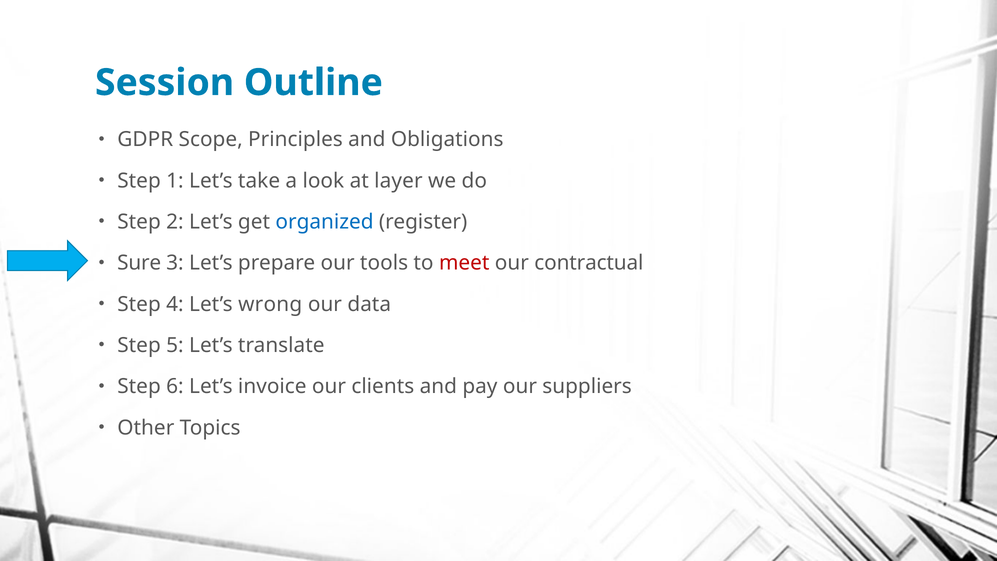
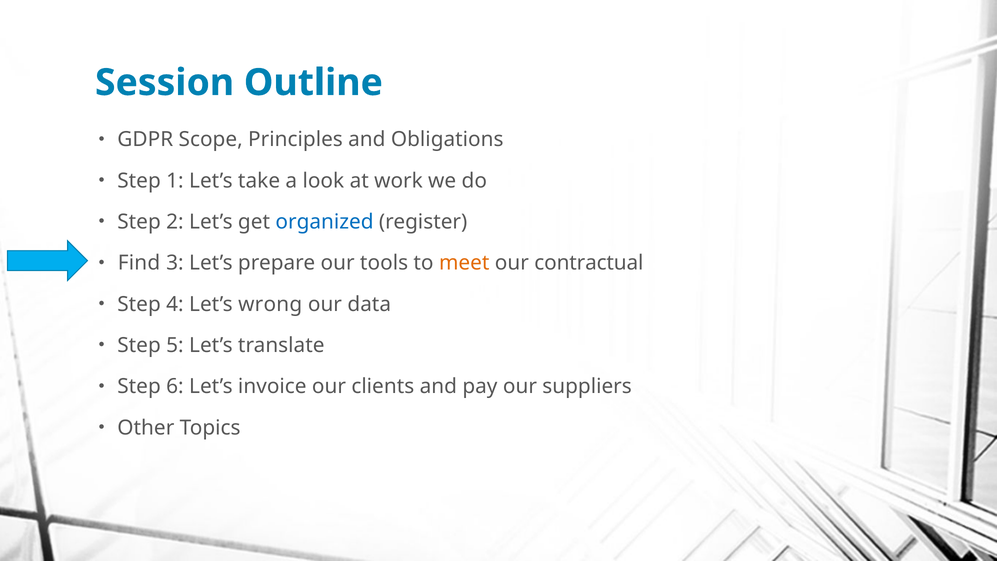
layer: layer -> work
Sure: Sure -> Find
meet colour: red -> orange
